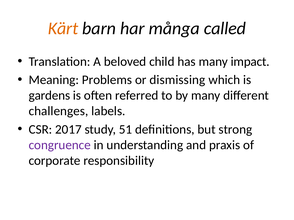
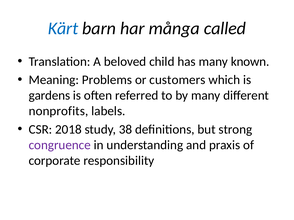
Kärt colour: orange -> blue
impact: impact -> known
dismissing: dismissing -> customers
challenges: challenges -> nonprofits
2017: 2017 -> 2018
51: 51 -> 38
